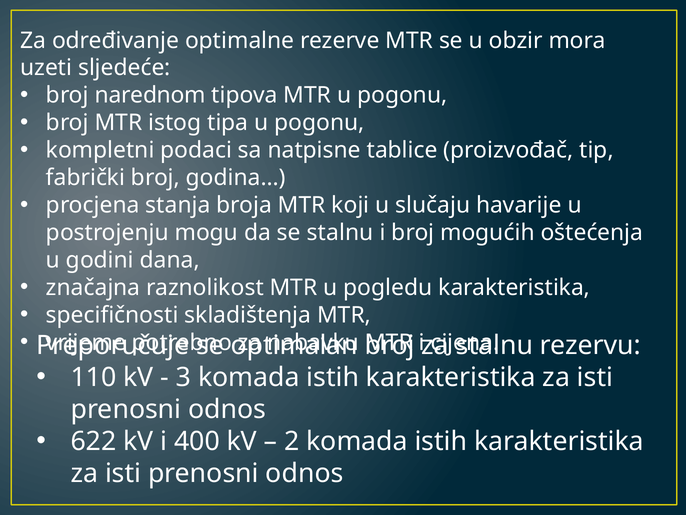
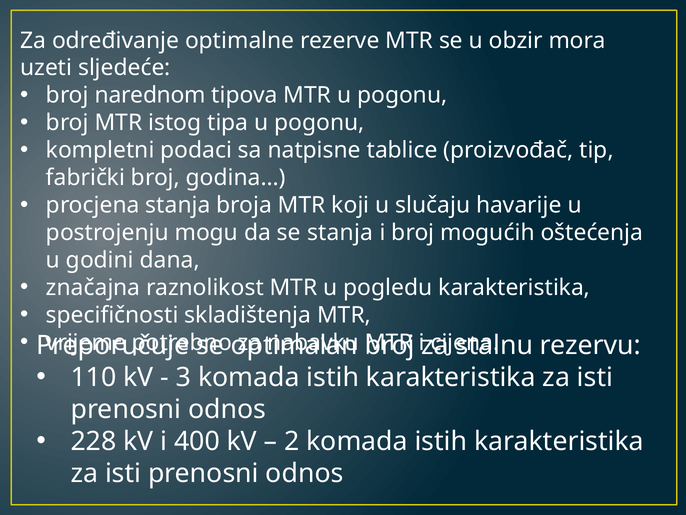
se stalnu: stalnu -> stanja
622: 622 -> 228
